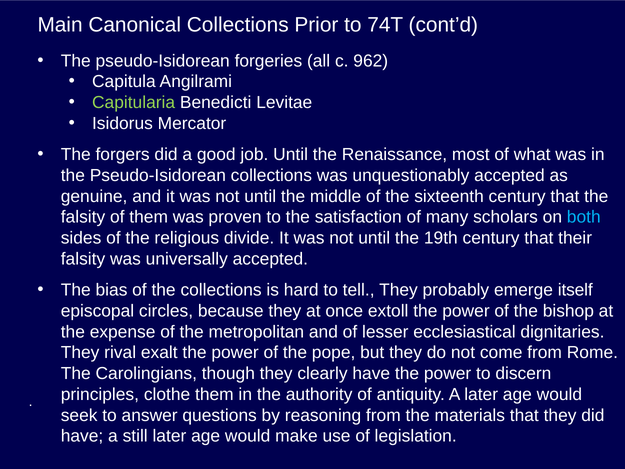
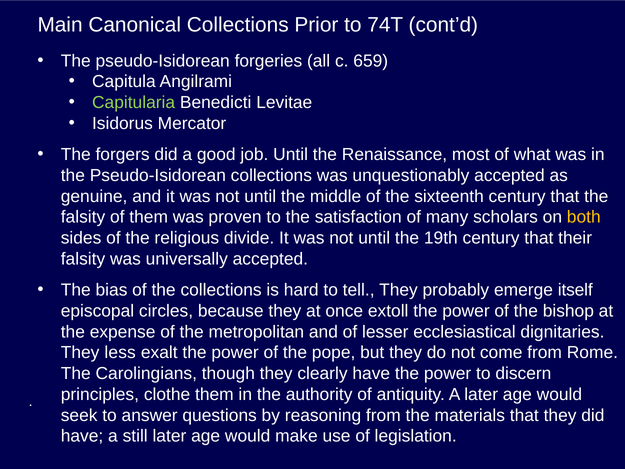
962: 962 -> 659
both colour: light blue -> yellow
rival: rival -> less
